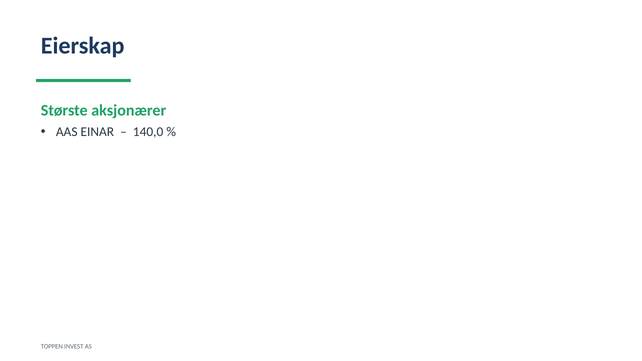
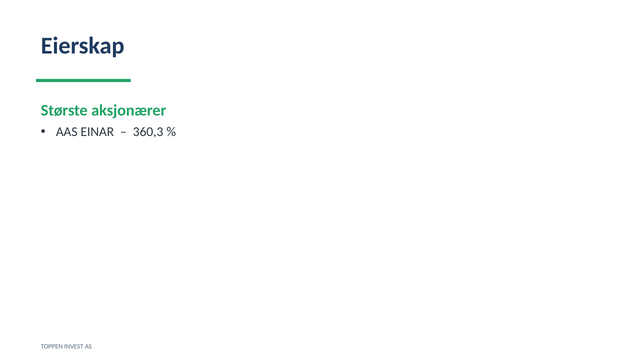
140,0: 140,0 -> 360,3
